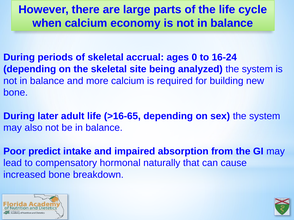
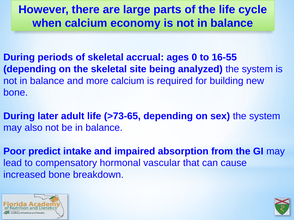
16-24: 16-24 -> 16-55
>16-65: >16-65 -> >73-65
naturally: naturally -> vascular
